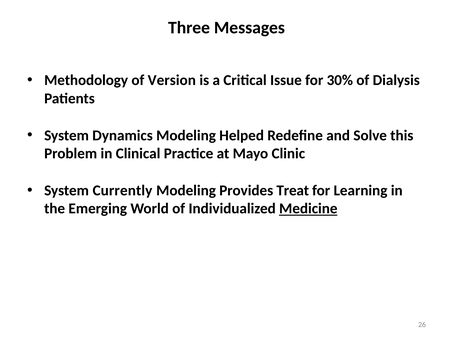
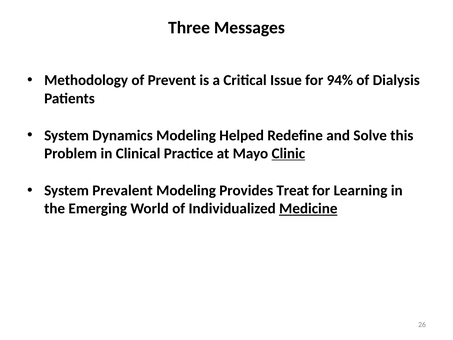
Version: Version -> Prevent
30%: 30% -> 94%
Clinic underline: none -> present
Currently: Currently -> Prevalent
